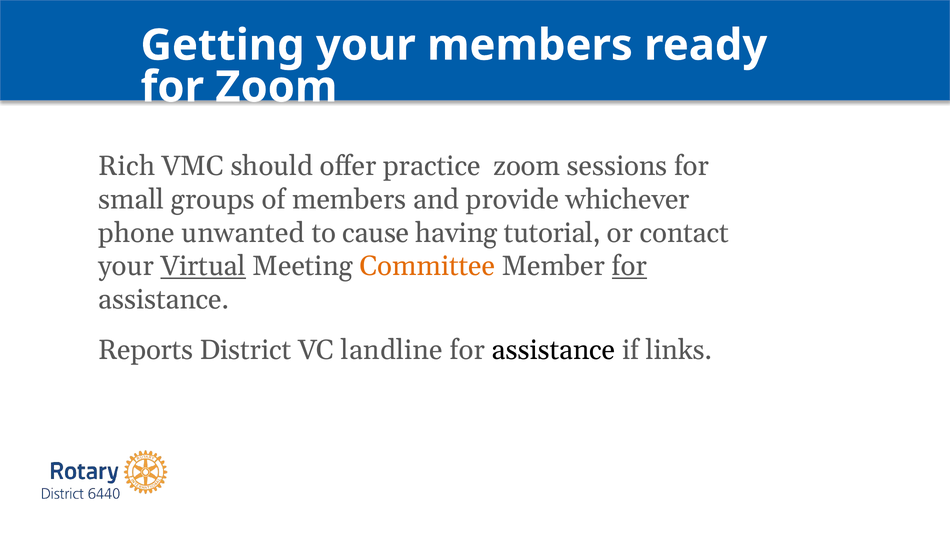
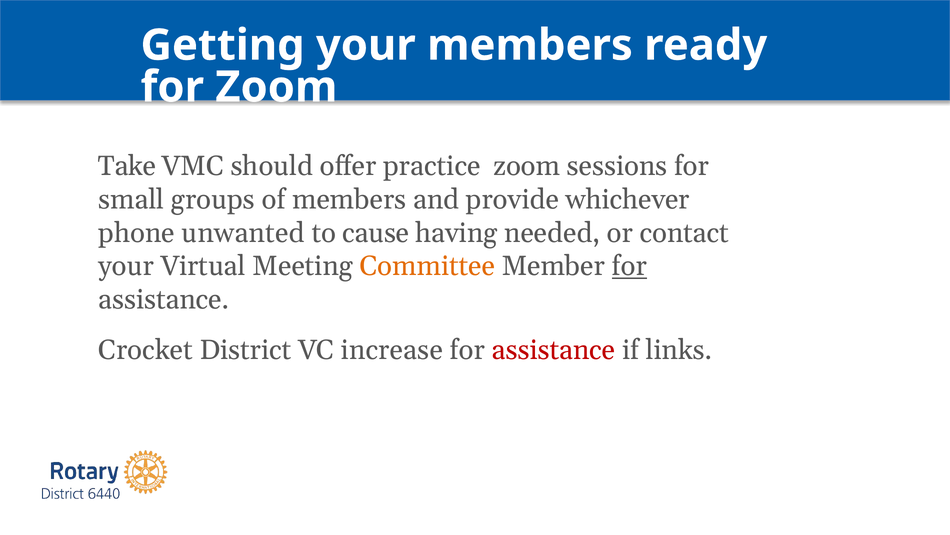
Rich: Rich -> Take
tutorial: tutorial -> needed
Virtual underline: present -> none
Reports: Reports -> Crocket
landline: landline -> increase
assistance at (554, 350) colour: black -> red
